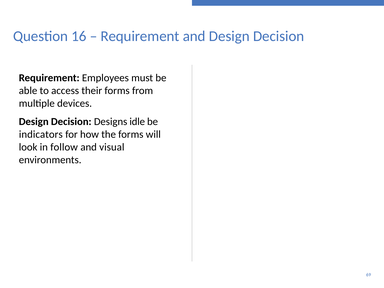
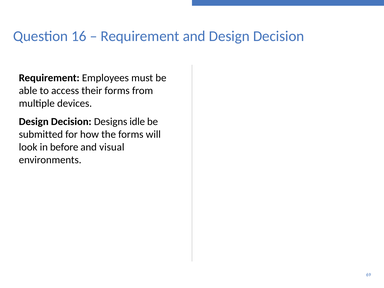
indicators: indicators -> submitted
follow: follow -> before
